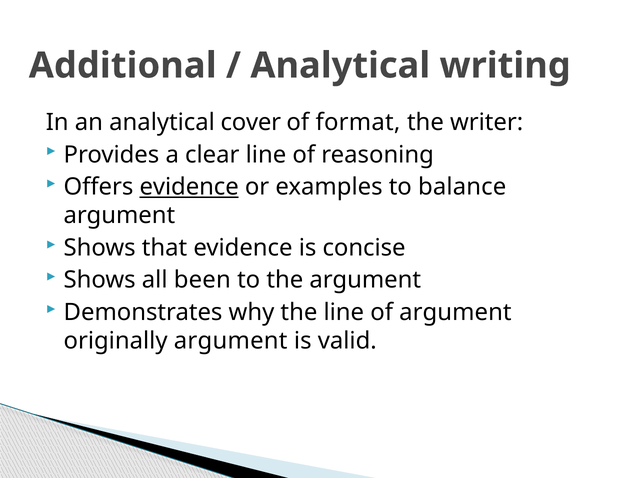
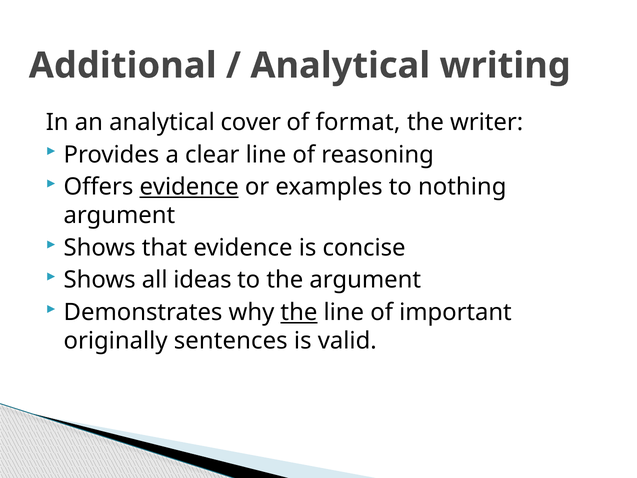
balance: balance -> nothing
been: been -> ideas
the at (299, 312) underline: none -> present
of argument: argument -> important
originally argument: argument -> sentences
